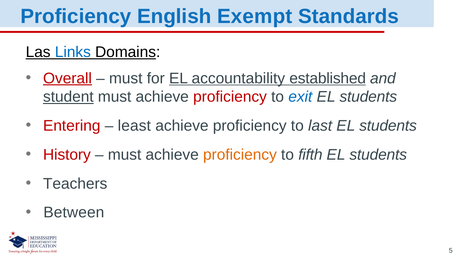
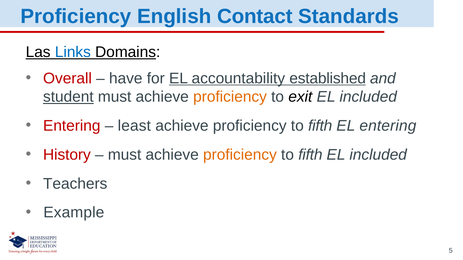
Exempt: Exempt -> Contact
Overall underline: present -> none
must at (126, 78): must -> have
proficiency at (230, 97) colour: red -> orange
exit colour: blue -> black
students at (368, 97): students -> included
last at (320, 126): last -> fifth
students at (388, 126): students -> entering
students at (378, 155): students -> included
Between: Between -> Example
